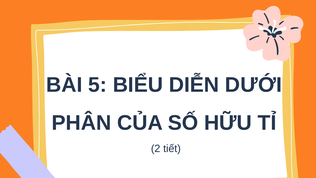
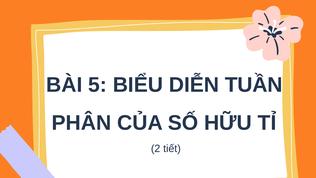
DƯỚI: DƯỚI -> TUẦN
